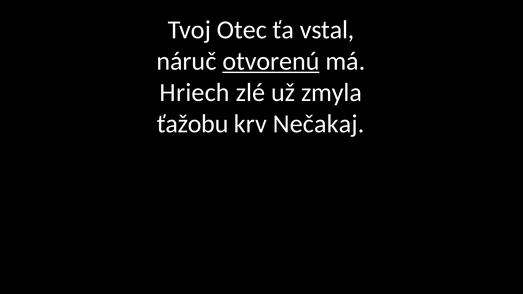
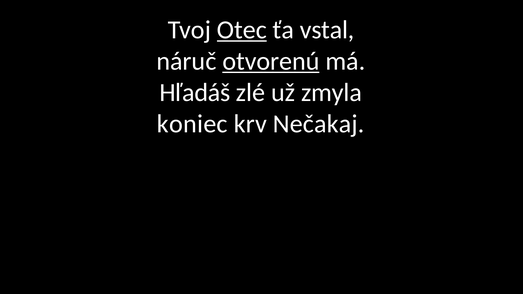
Otec underline: none -> present
Hriech: Hriech -> Hľadáš
ťažobu: ťažobu -> koniec
